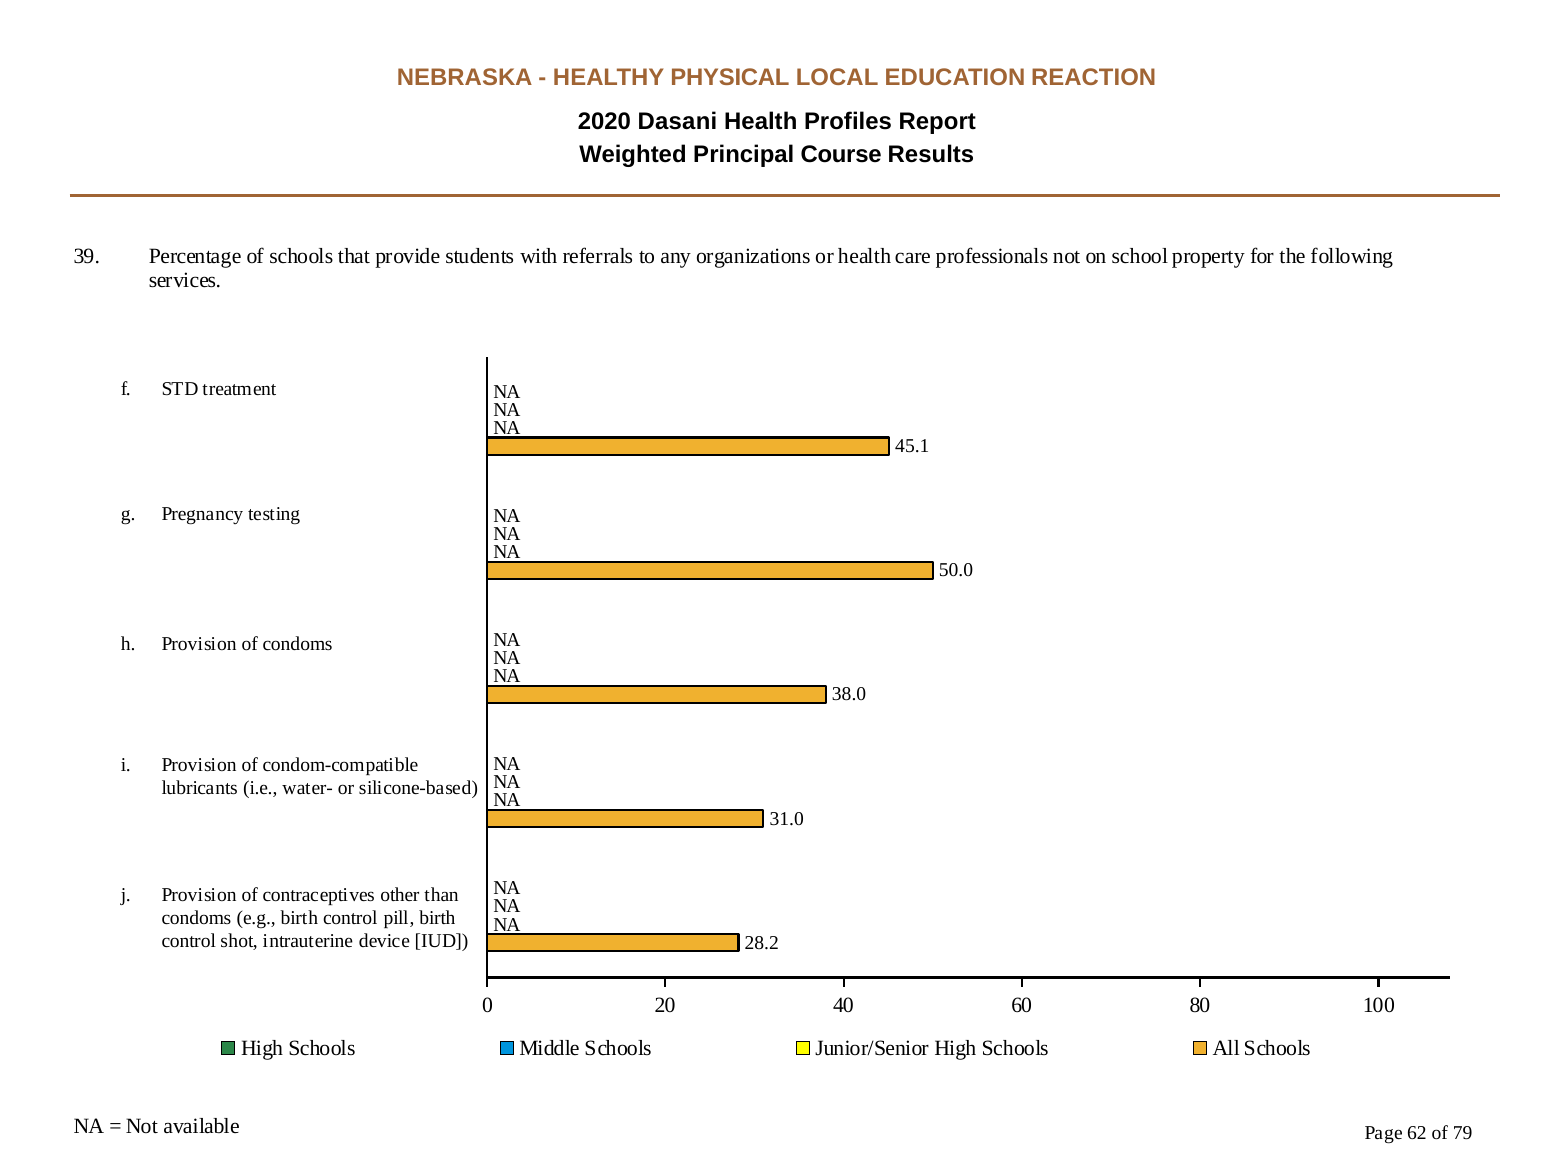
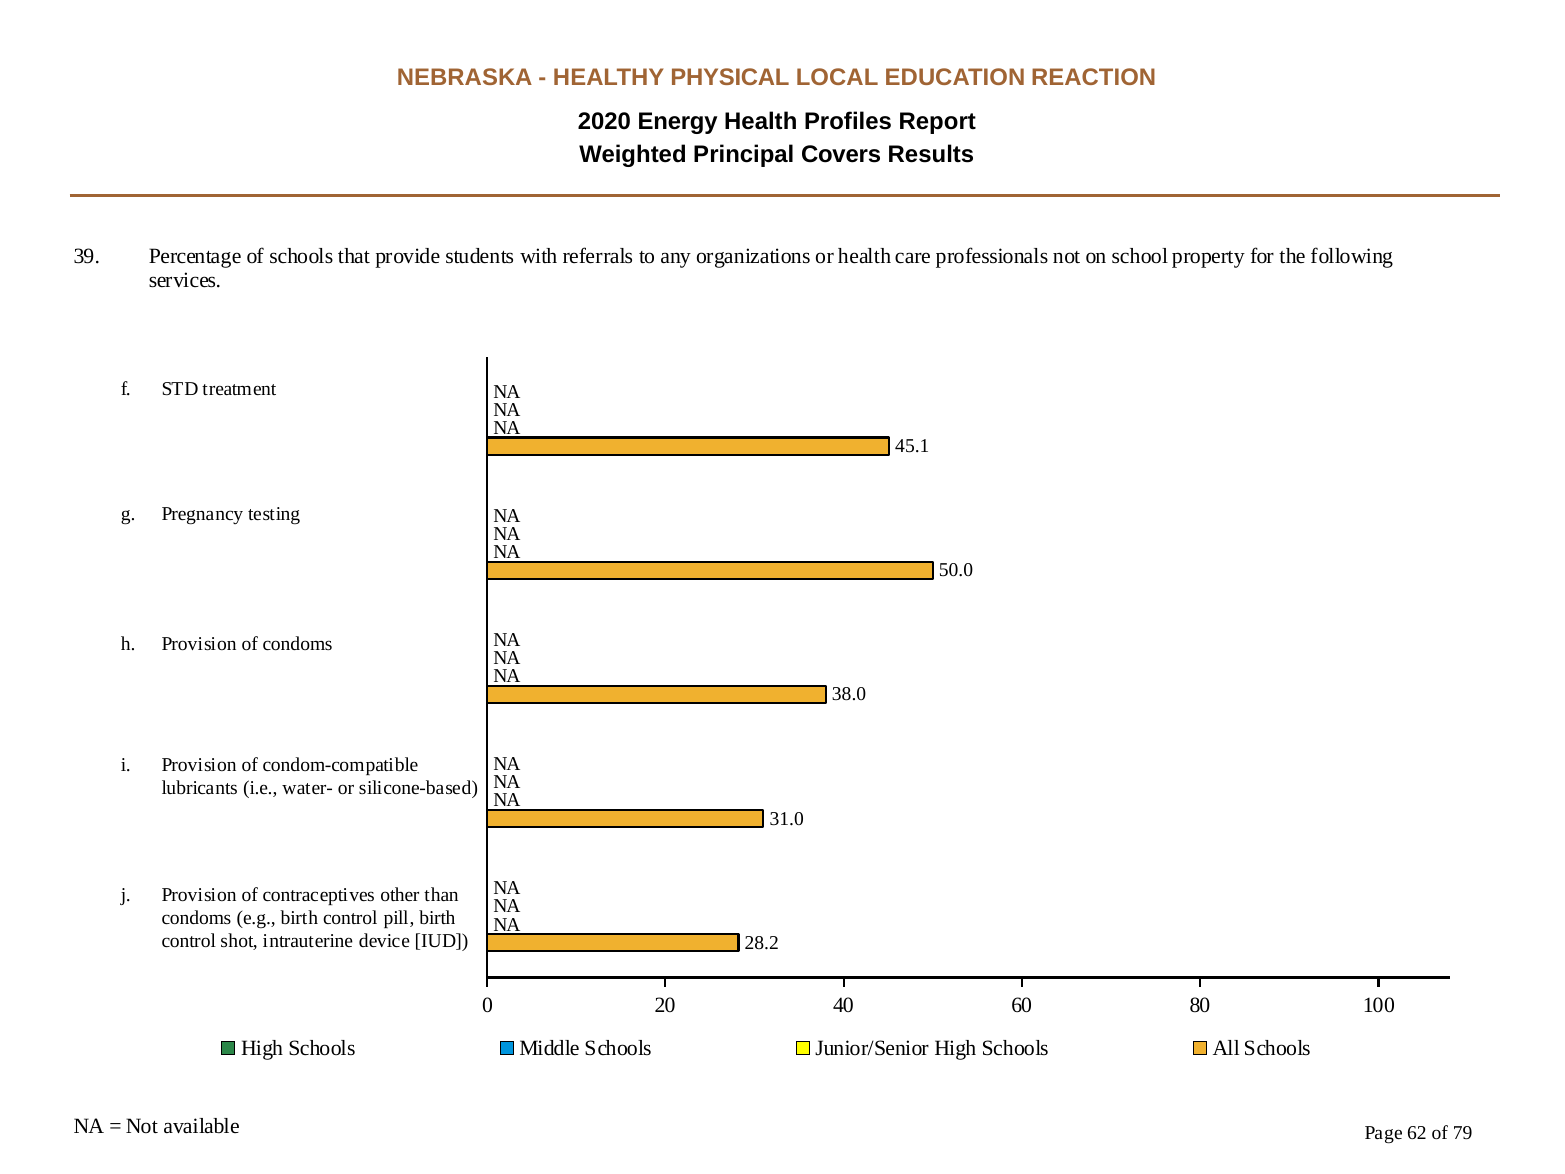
Dasani: Dasani -> Energy
Course: Course -> Covers
